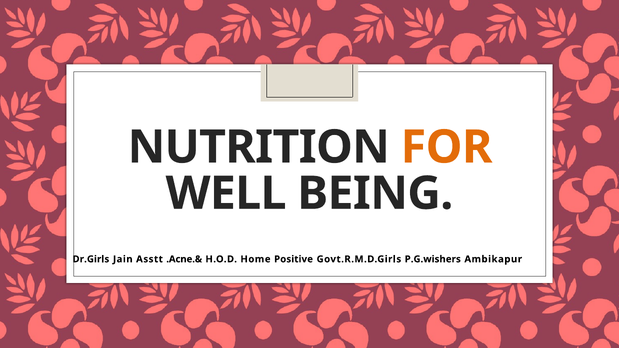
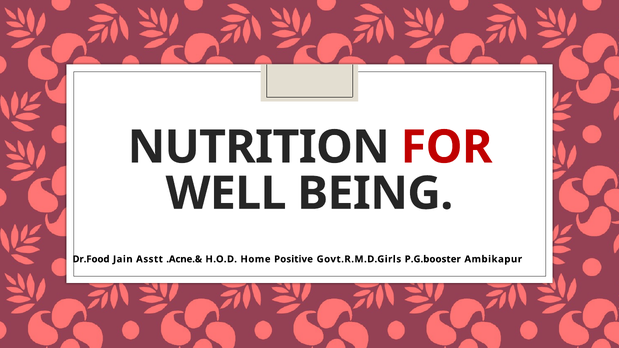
FOR colour: orange -> red
Dr.Girls: Dr.Girls -> Dr.Food
P.G.wishers: P.G.wishers -> P.G.booster
